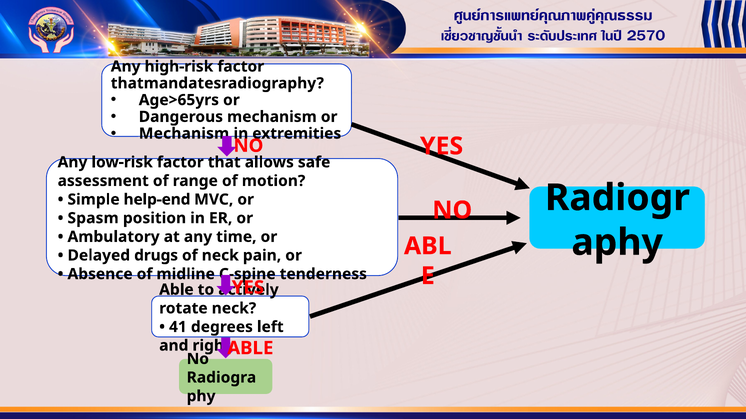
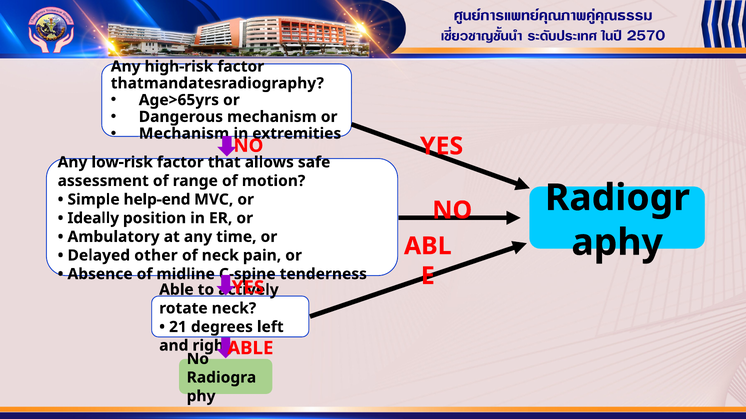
Spasm: Spasm -> Ideally
drugs: drugs -> other
41: 41 -> 21
